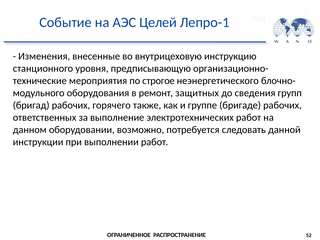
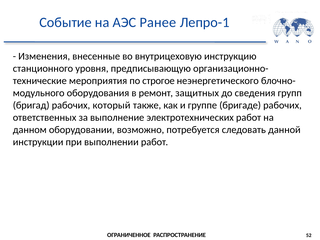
Целей: Целей -> Ранее
горячего: горячего -> который
